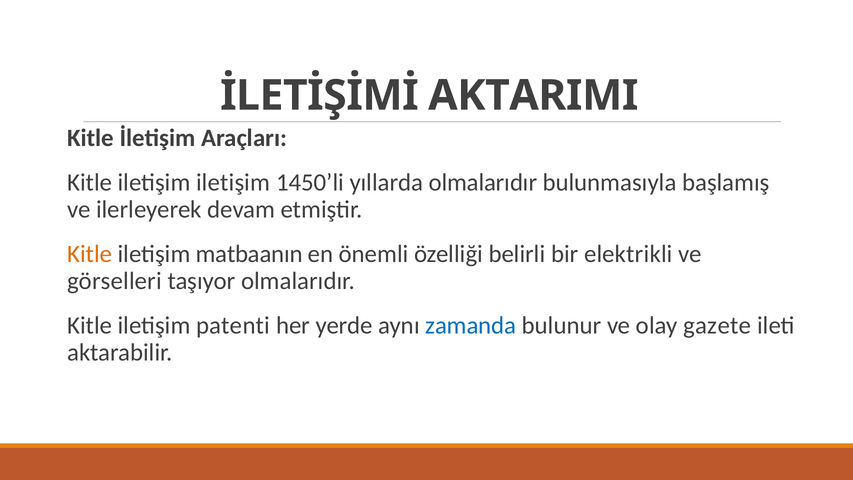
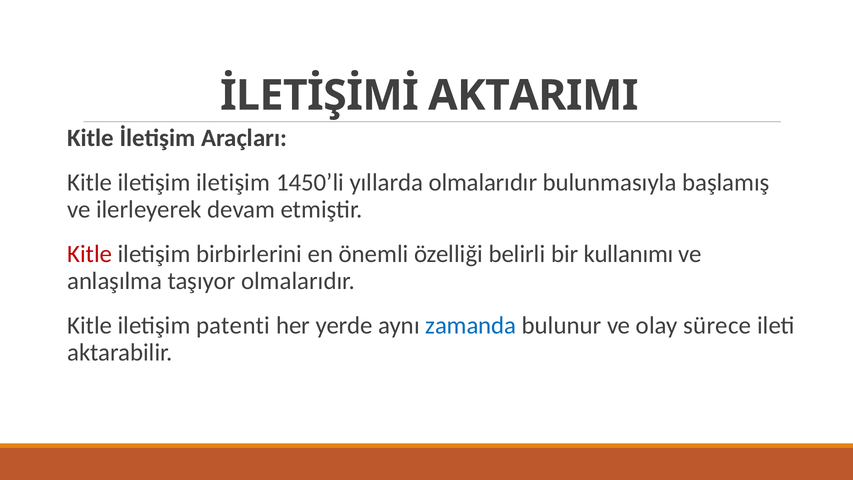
Kitle at (90, 254) colour: orange -> red
matbaanın: matbaanın -> birbirlerini
elektrikli: elektrikli -> kullanımı
görselleri: görselleri -> anlaşılma
gazete: gazete -> sürece
